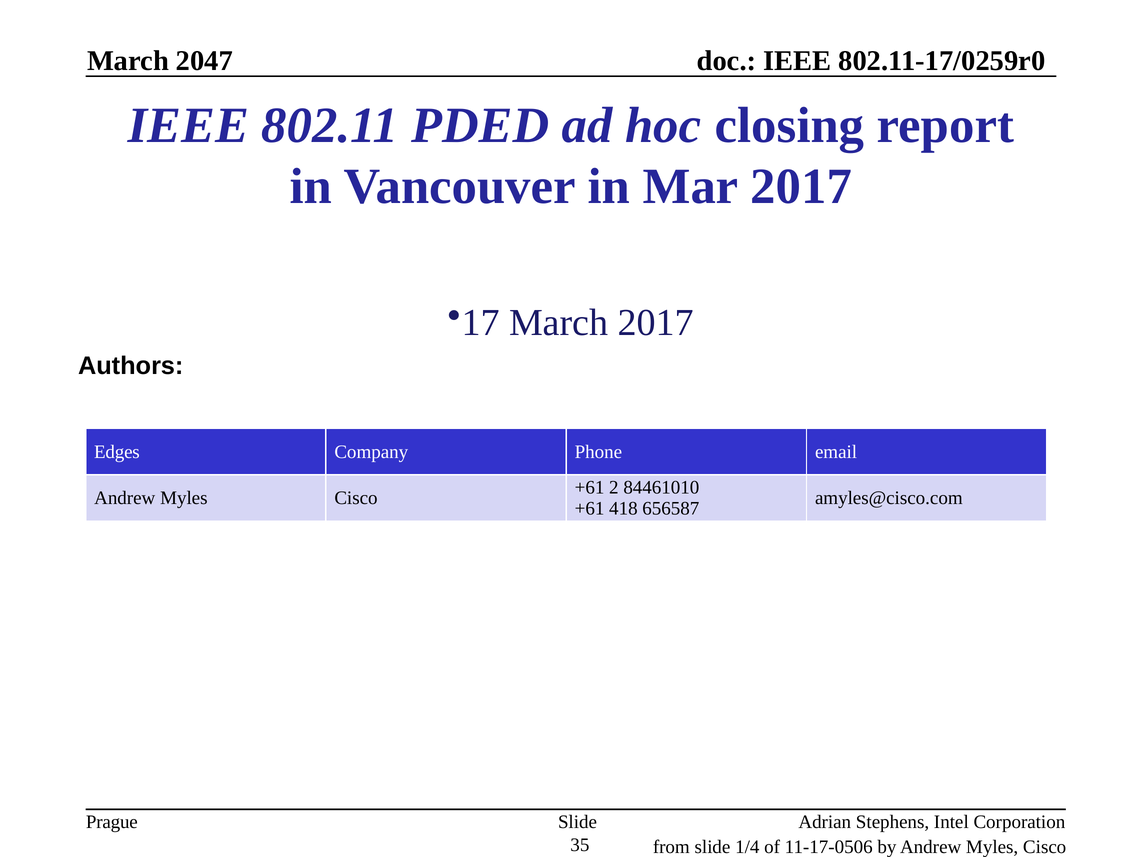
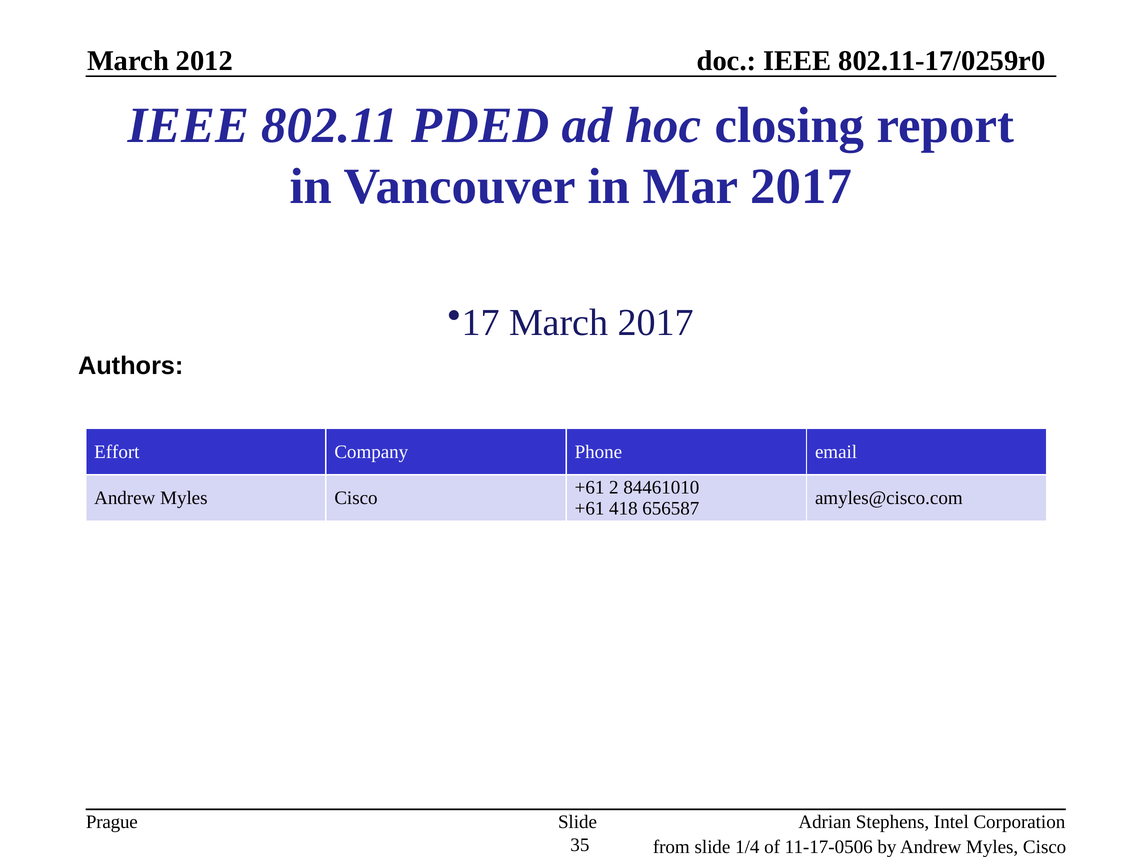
2047: 2047 -> 2012
Edges: Edges -> Effort
